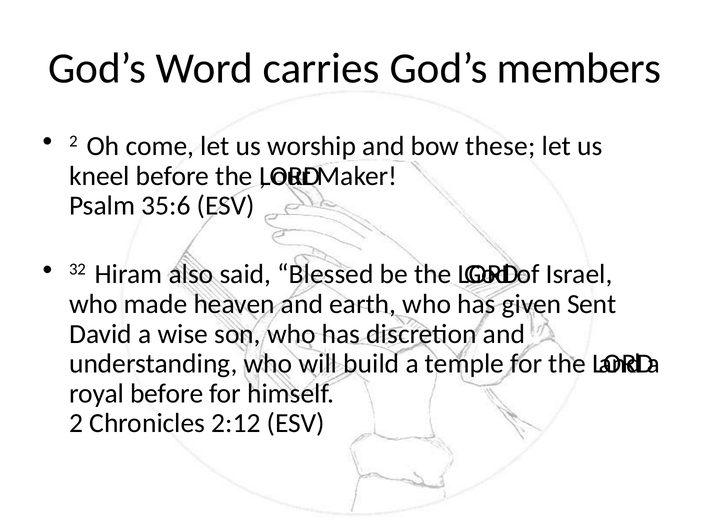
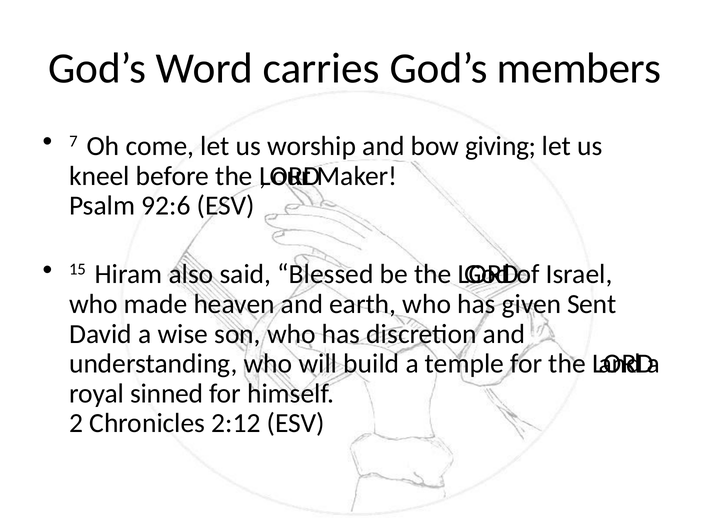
2 at (73, 141): 2 -> 7
these: these -> giving
35:6: 35:6 -> 92:6
32: 32 -> 15
royal before: before -> sinned
